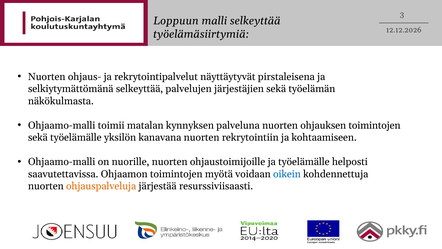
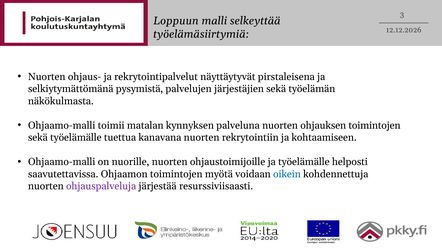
selkiytymättömänä selkeyttää: selkeyttää -> pysymistä
yksilön: yksilön -> tuettua
ohjauspalveluja colour: orange -> purple
